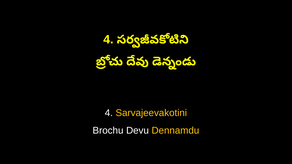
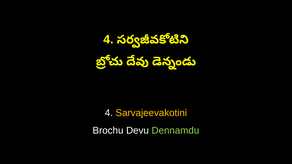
Dennamdu colour: yellow -> light green
